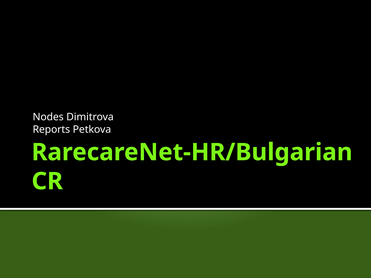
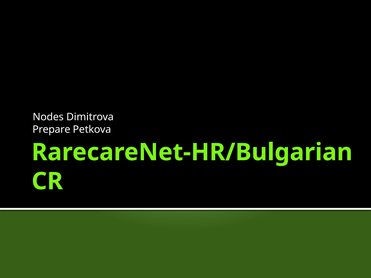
Reports: Reports -> Prepare
